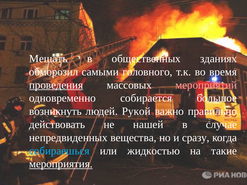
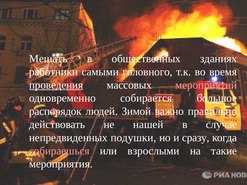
обморозил: обморозил -> работники
возникнуть: возникнуть -> распорядок
Рукой: Рукой -> Зимой
вещества: вещества -> подушки
собираешься colour: light blue -> pink
жидкостью: жидкостью -> взрослыми
мероприятия underline: present -> none
